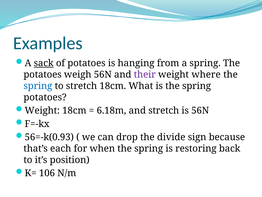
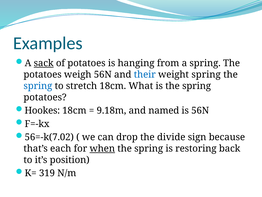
their colour: purple -> blue
weight where: where -> spring
Weight at (42, 110): Weight -> Hookes
6.18m: 6.18m -> 9.18m
and stretch: stretch -> named
56=-k(0.93: 56=-k(0.93 -> 56=-k(7.02
when underline: none -> present
106: 106 -> 319
